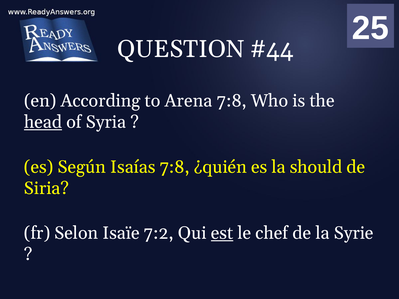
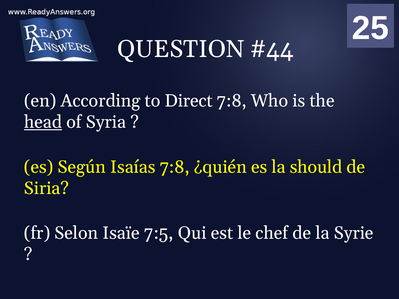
Arena: Arena -> Direct
7:2: 7:2 -> 7:5
est underline: present -> none
